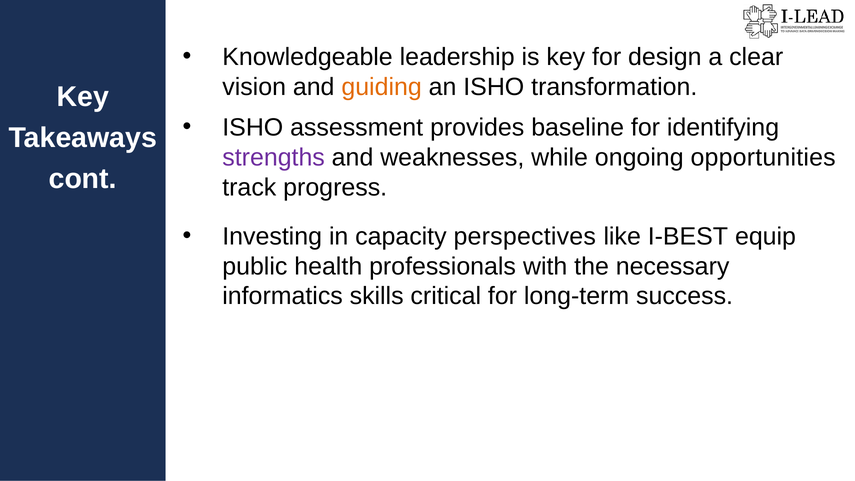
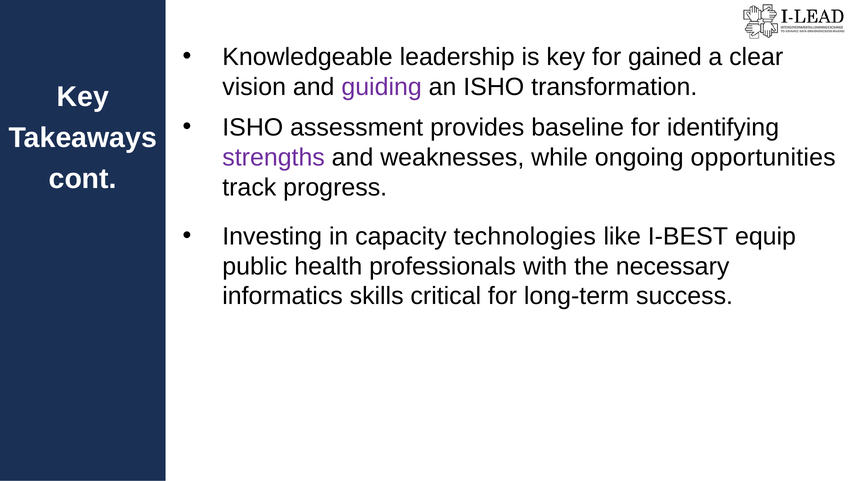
design: design -> gained
guiding colour: orange -> purple
perspectives: perspectives -> technologies
